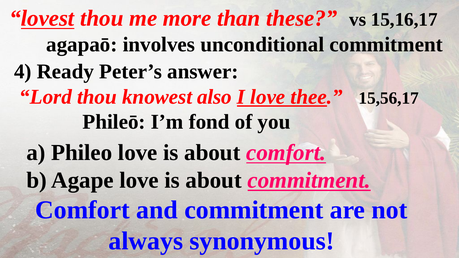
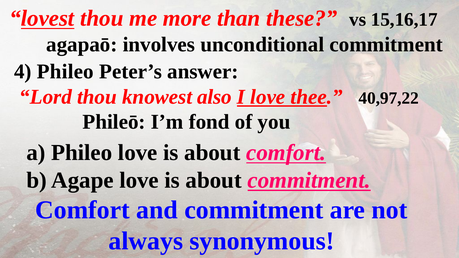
4 Ready: Ready -> Phileo
15,56,17: 15,56,17 -> 40,97,22
